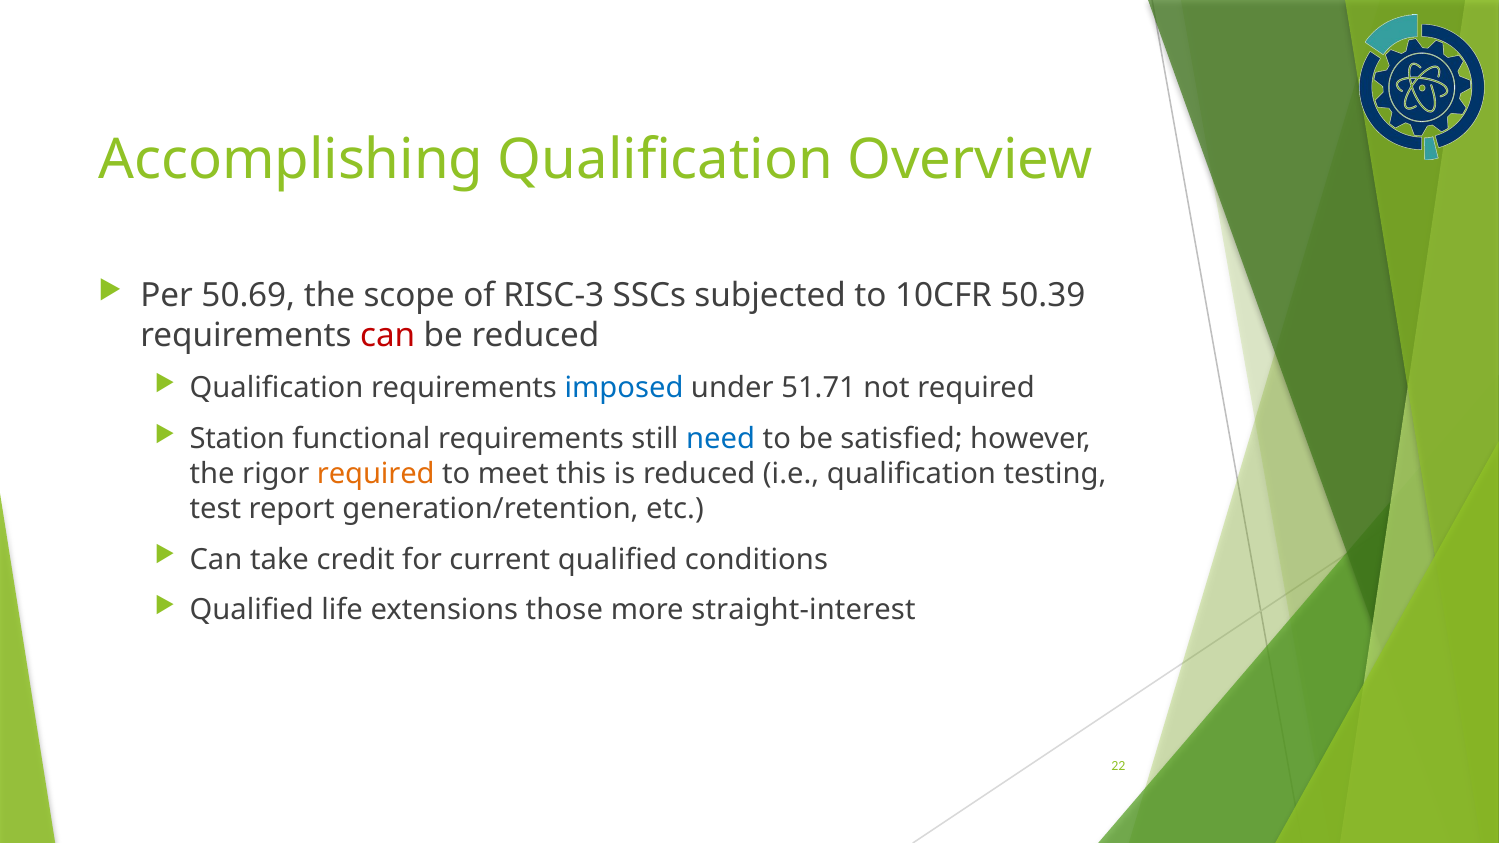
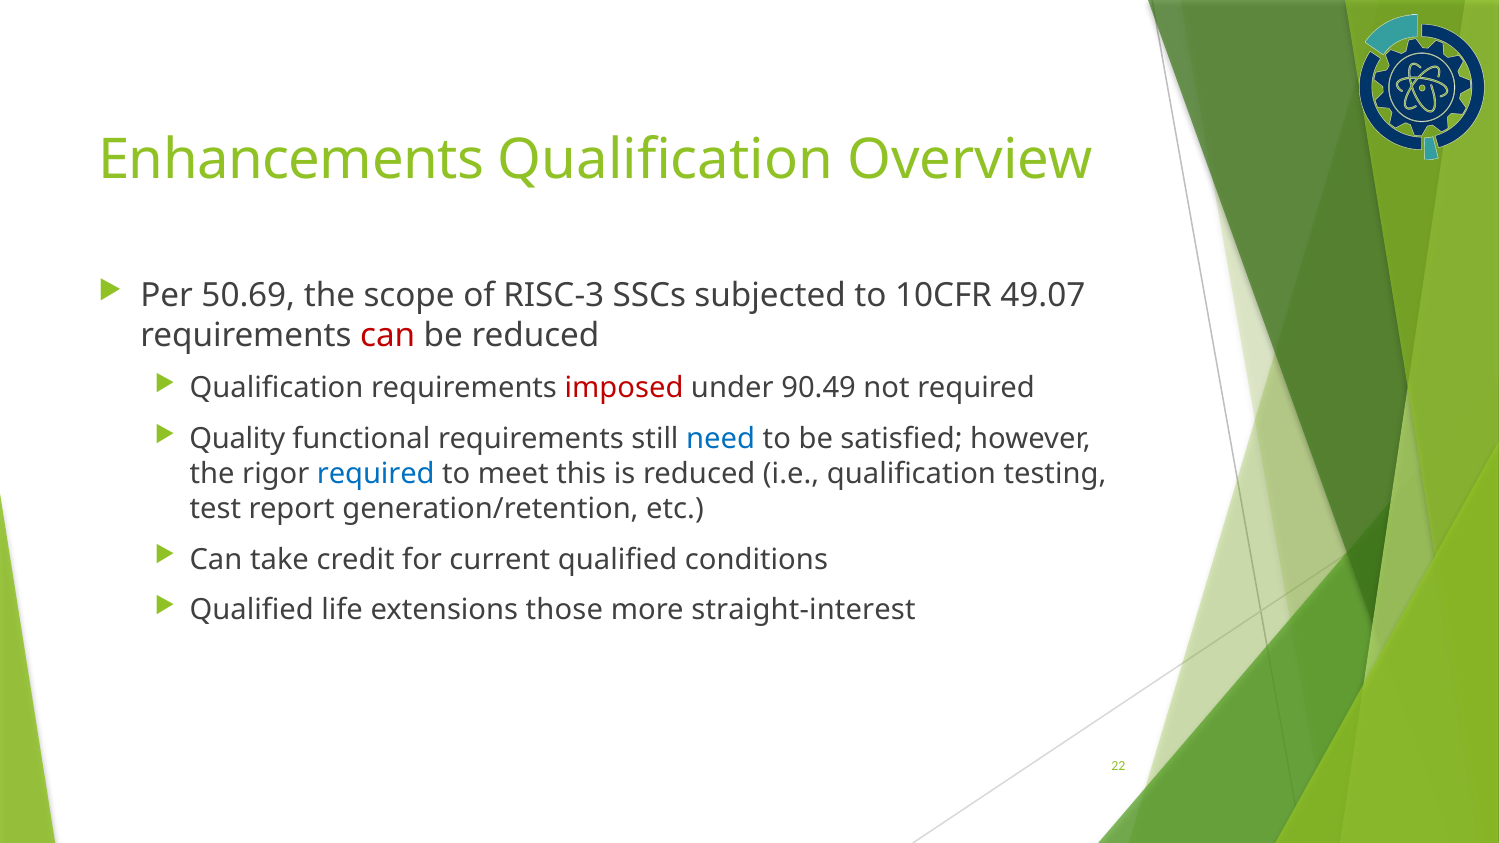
Accomplishing: Accomplishing -> Enhancements
50.39: 50.39 -> 49.07
imposed colour: blue -> red
51.71: 51.71 -> 90.49
Station: Station -> Quality
required at (376, 474) colour: orange -> blue
